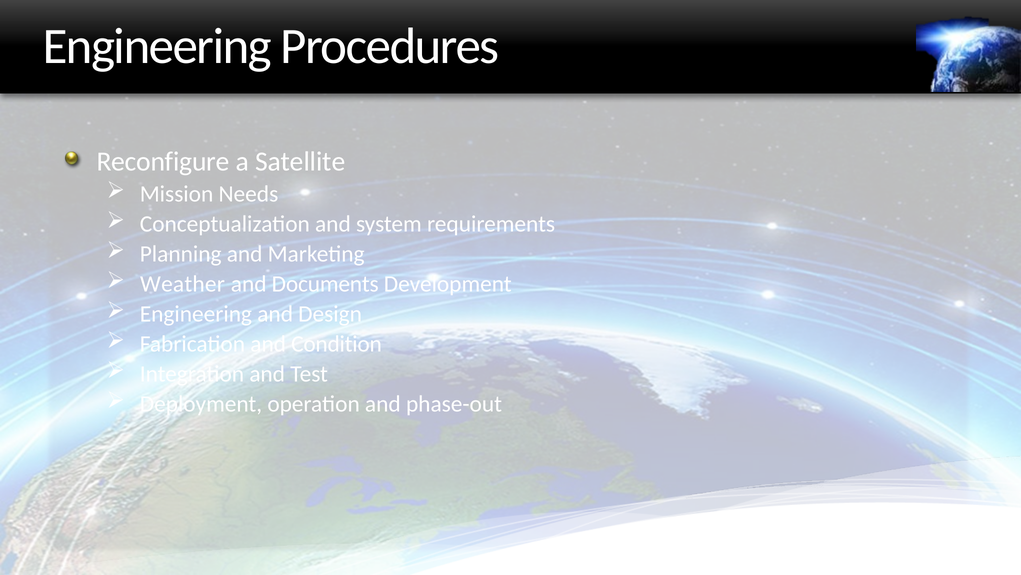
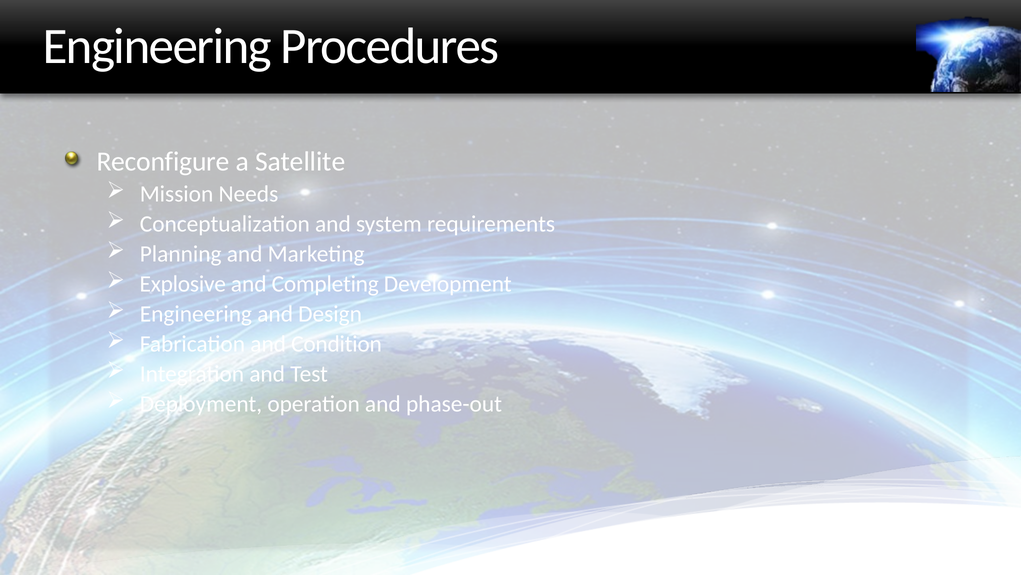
Weather: Weather -> Explosive
Documents: Documents -> Completing
